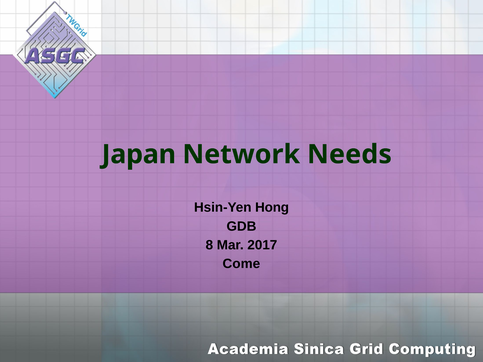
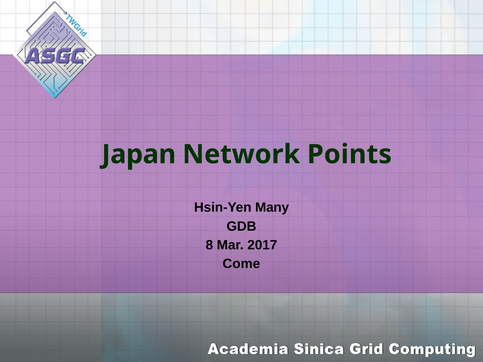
Needs: Needs -> Points
Hong: Hong -> Many
